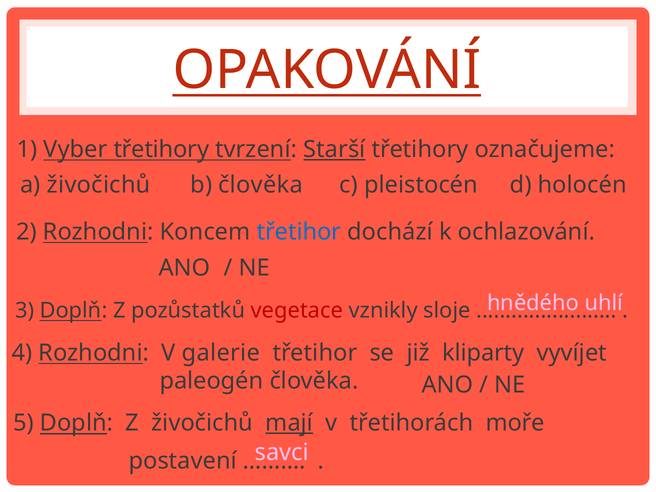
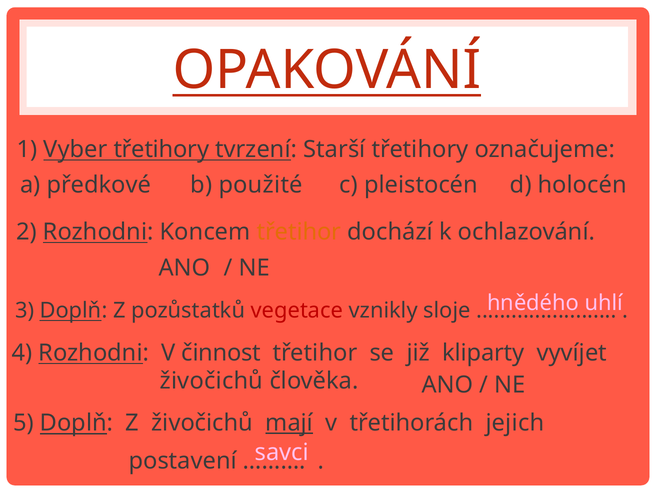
Starší underline: present -> none
a živočichů: živočichů -> předkové
b člověka: člověka -> použité
třetihor at (299, 232) colour: blue -> orange
galerie: galerie -> činnost
paleogén at (212, 381): paleogén -> živočichů
moře: moře -> jejich
